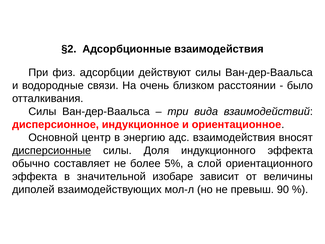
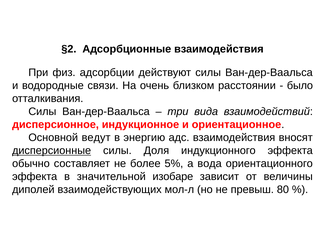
центр: центр -> ведут
слой: слой -> вода
90: 90 -> 80
